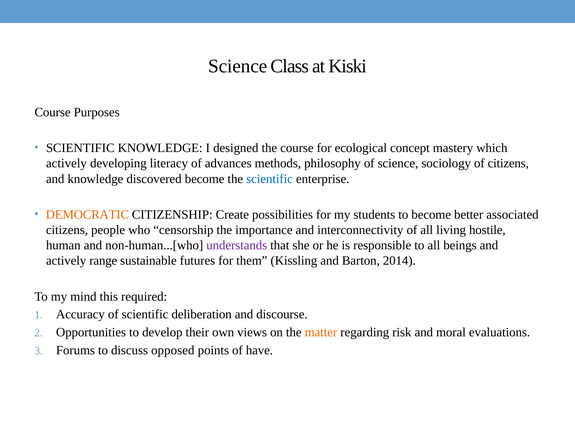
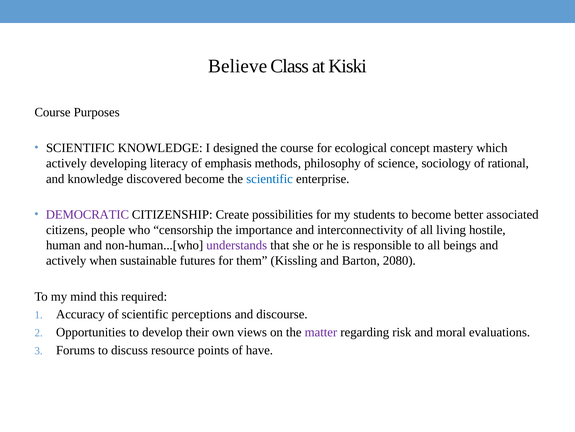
Science at (238, 66): Science -> Believe
advances: advances -> emphasis
of citizens: citizens -> rational
DEMOCRATIC colour: orange -> purple
range: range -> when
2014: 2014 -> 2080
deliberation: deliberation -> perceptions
matter colour: orange -> purple
opposed: opposed -> resource
